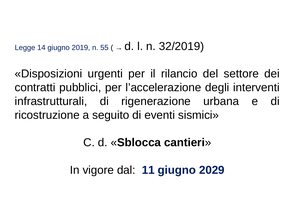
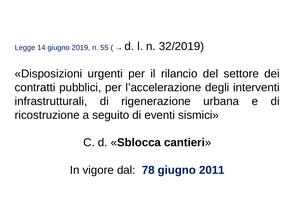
11: 11 -> 78
2029: 2029 -> 2011
